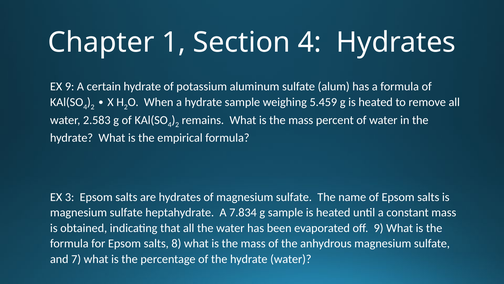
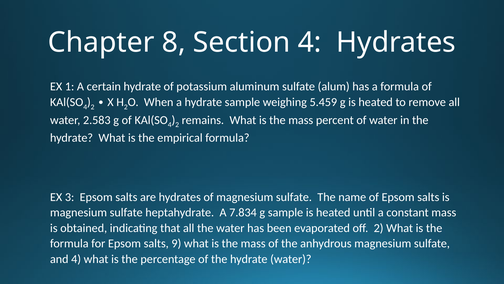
1: 1 -> 8
EX 9: 9 -> 1
off 9: 9 -> 2
8: 8 -> 9
and 7: 7 -> 4
